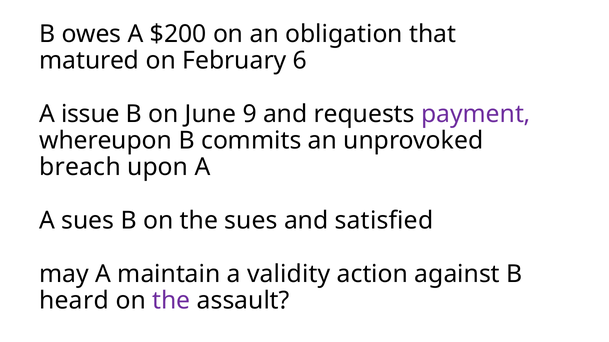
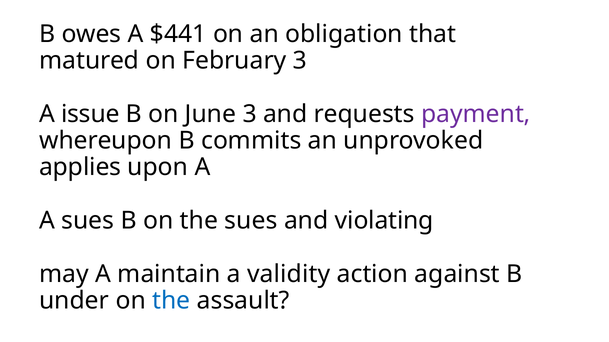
$200: $200 -> $441
February 6: 6 -> 3
June 9: 9 -> 3
breach: breach -> applies
satisfied: satisfied -> violating
heard: heard -> under
the at (171, 301) colour: purple -> blue
